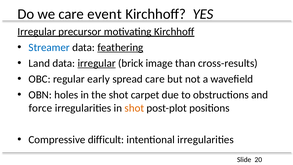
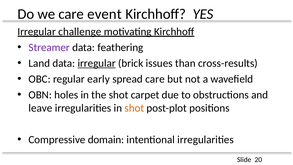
precursor: precursor -> challenge
Streamer colour: blue -> purple
feathering underline: present -> none
image: image -> issues
force: force -> leave
difficult: difficult -> domain
